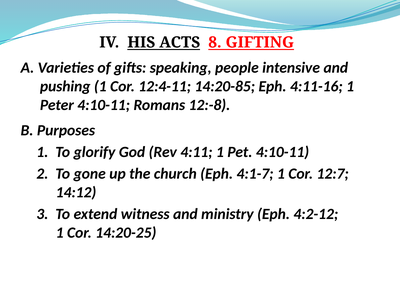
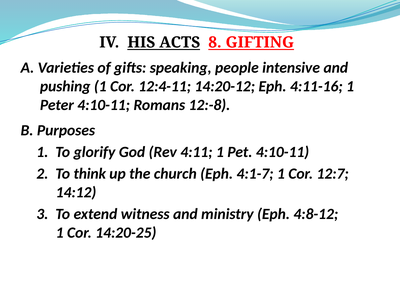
14:20-85: 14:20-85 -> 14:20-12
gone: gone -> think
4:2-12: 4:2-12 -> 4:8-12
